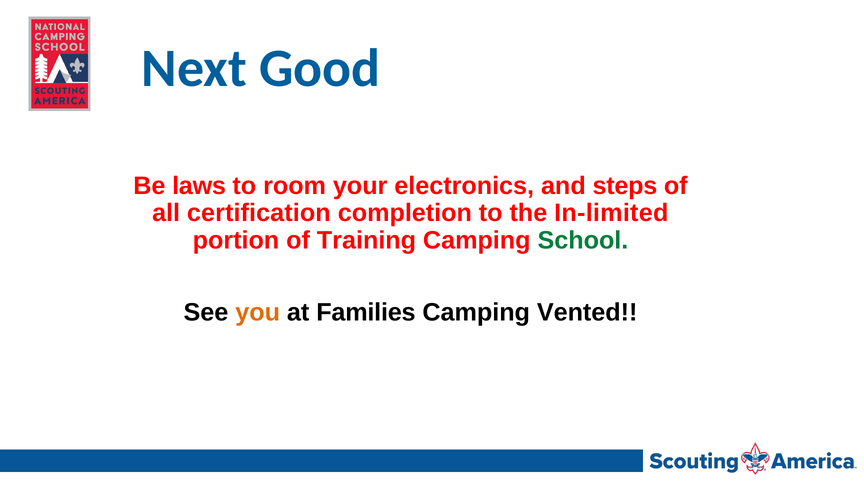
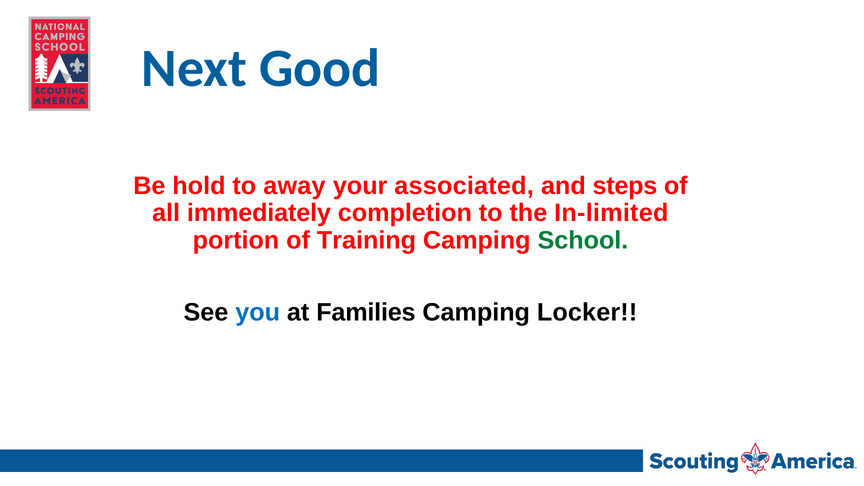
laws: laws -> hold
room: room -> away
electronics: electronics -> associated
certification: certification -> immediately
you colour: orange -> blue
Vented: Vented -> Locker
